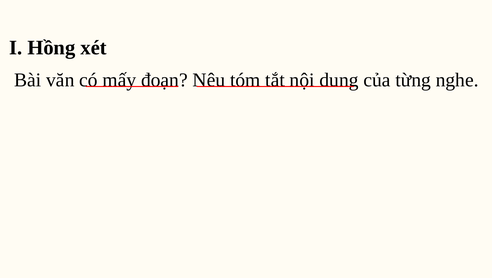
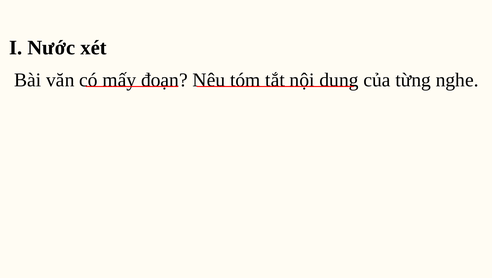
Hồng: Hồng -> Nước
